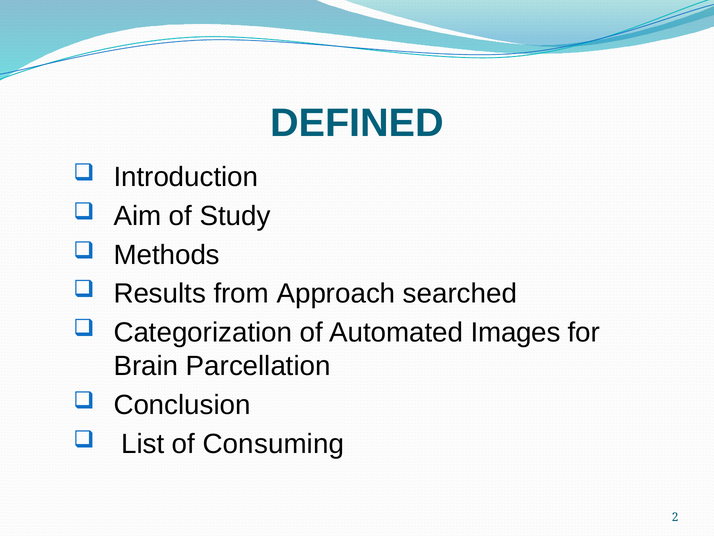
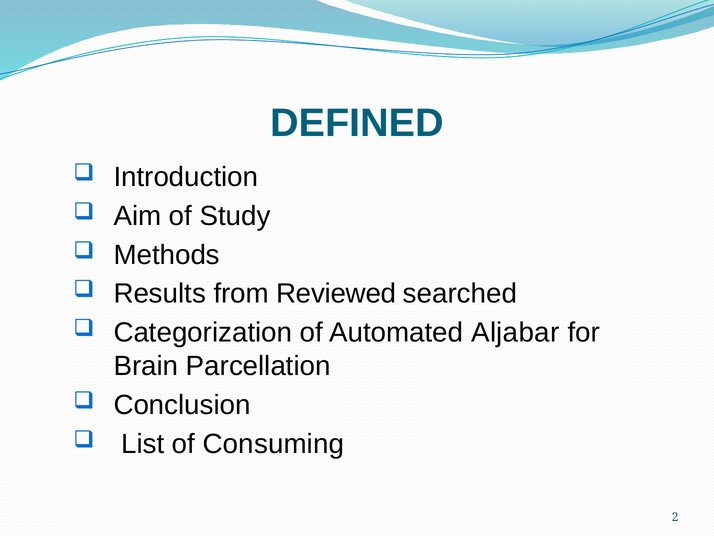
Approach: Approach -> Reviewed
Images: Images -> Aljabar
